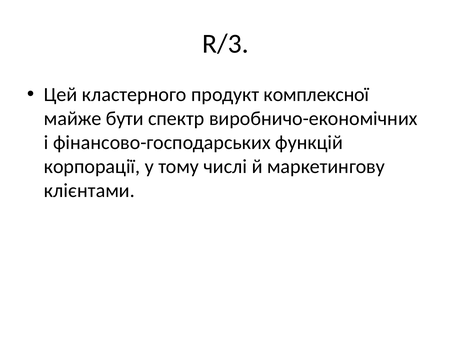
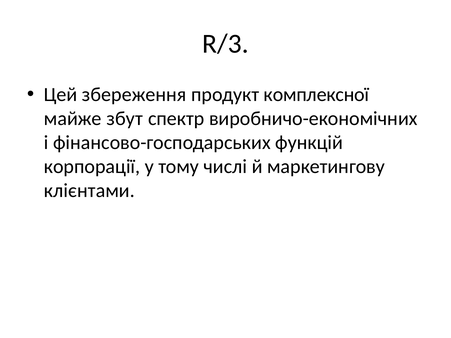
кластерного: кластерного -> збереження
бути: бути -> збут
